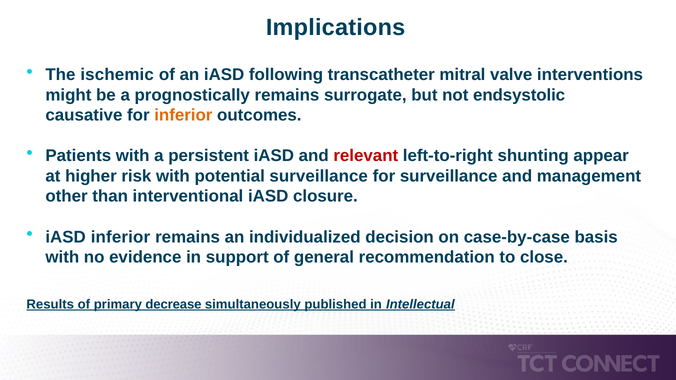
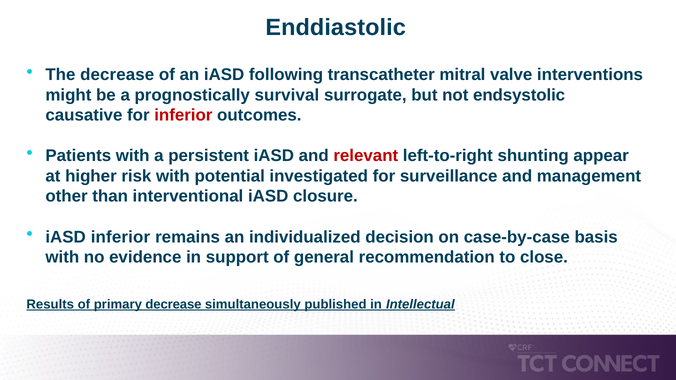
Implications: Implications -> Enddiastolic
The ischemic: ischemic -> decrease
prognostically remains: remains -> survival
inferior at (183, 115) colour: orange -> red
potential surveillance: surveillance -> investigated
